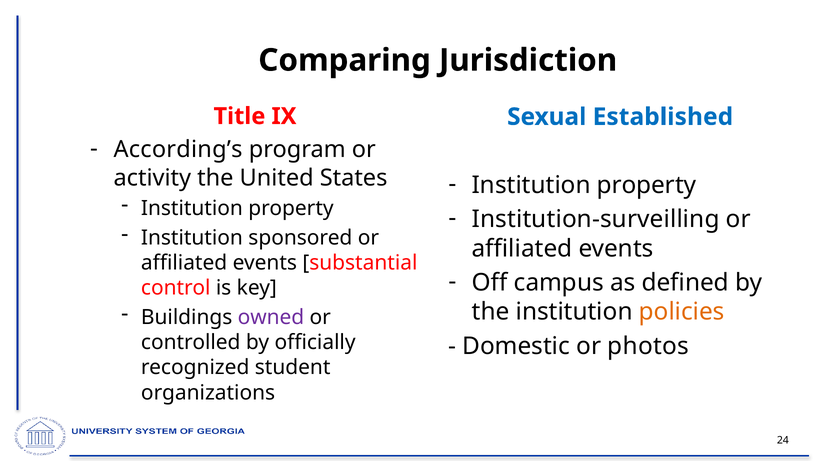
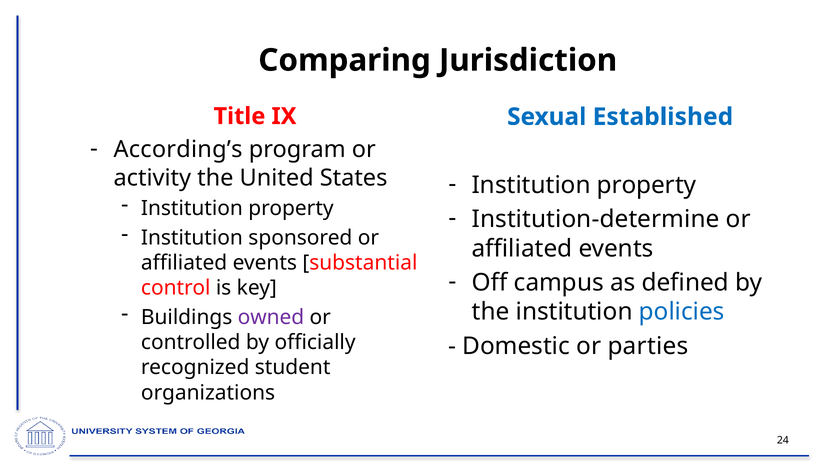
Institution-surveilling: Institution-surveilling -> Institution-determine
policies colour: orange -> blue
photos: photos -> parties
